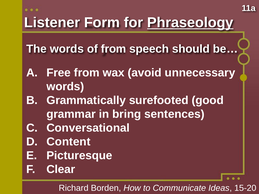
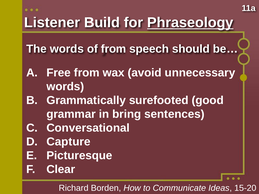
Form: Form -> Build
Content: Content -> Capture
